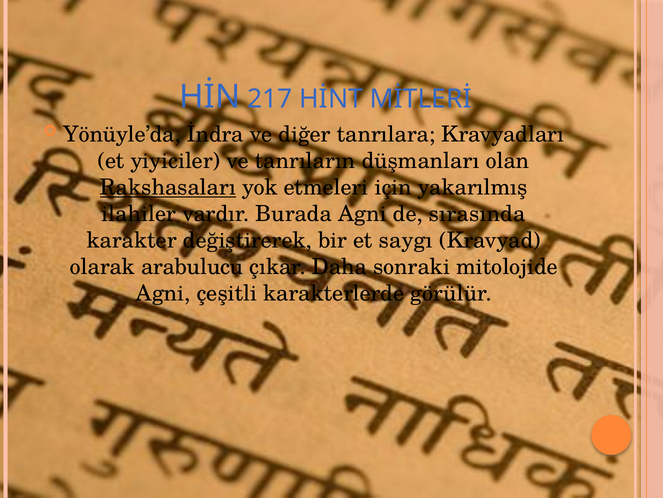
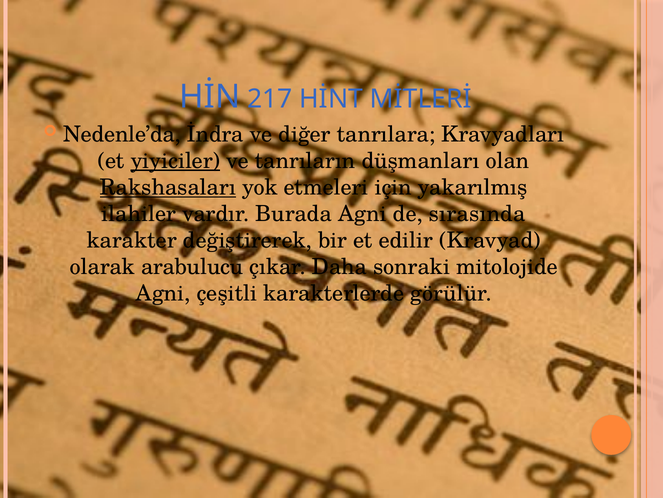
Yönüyle’da: Yönüyle’da -> Nedenle’da
yiyiciler underline: none -> present
saygı: saygı -> edilir
